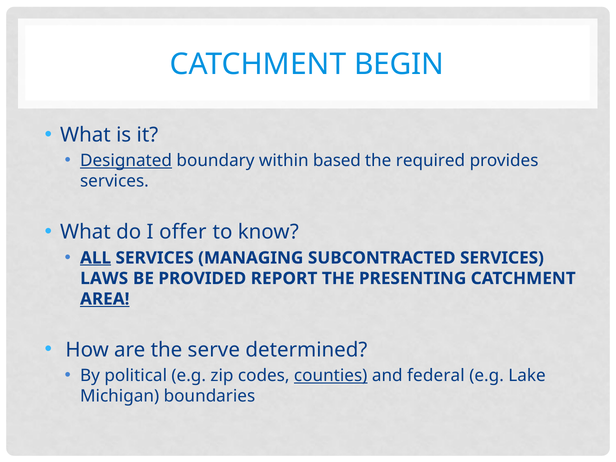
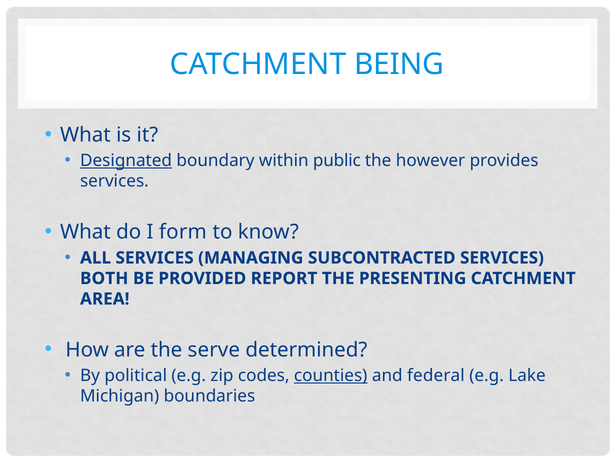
BEGIN: BEGIN -> BEING
based: based -> public
required: required -> however
offer: offer -> form
ALL underline: present -> none
LAWS: LAWS -> BOTH
AREA underline: present -> none
